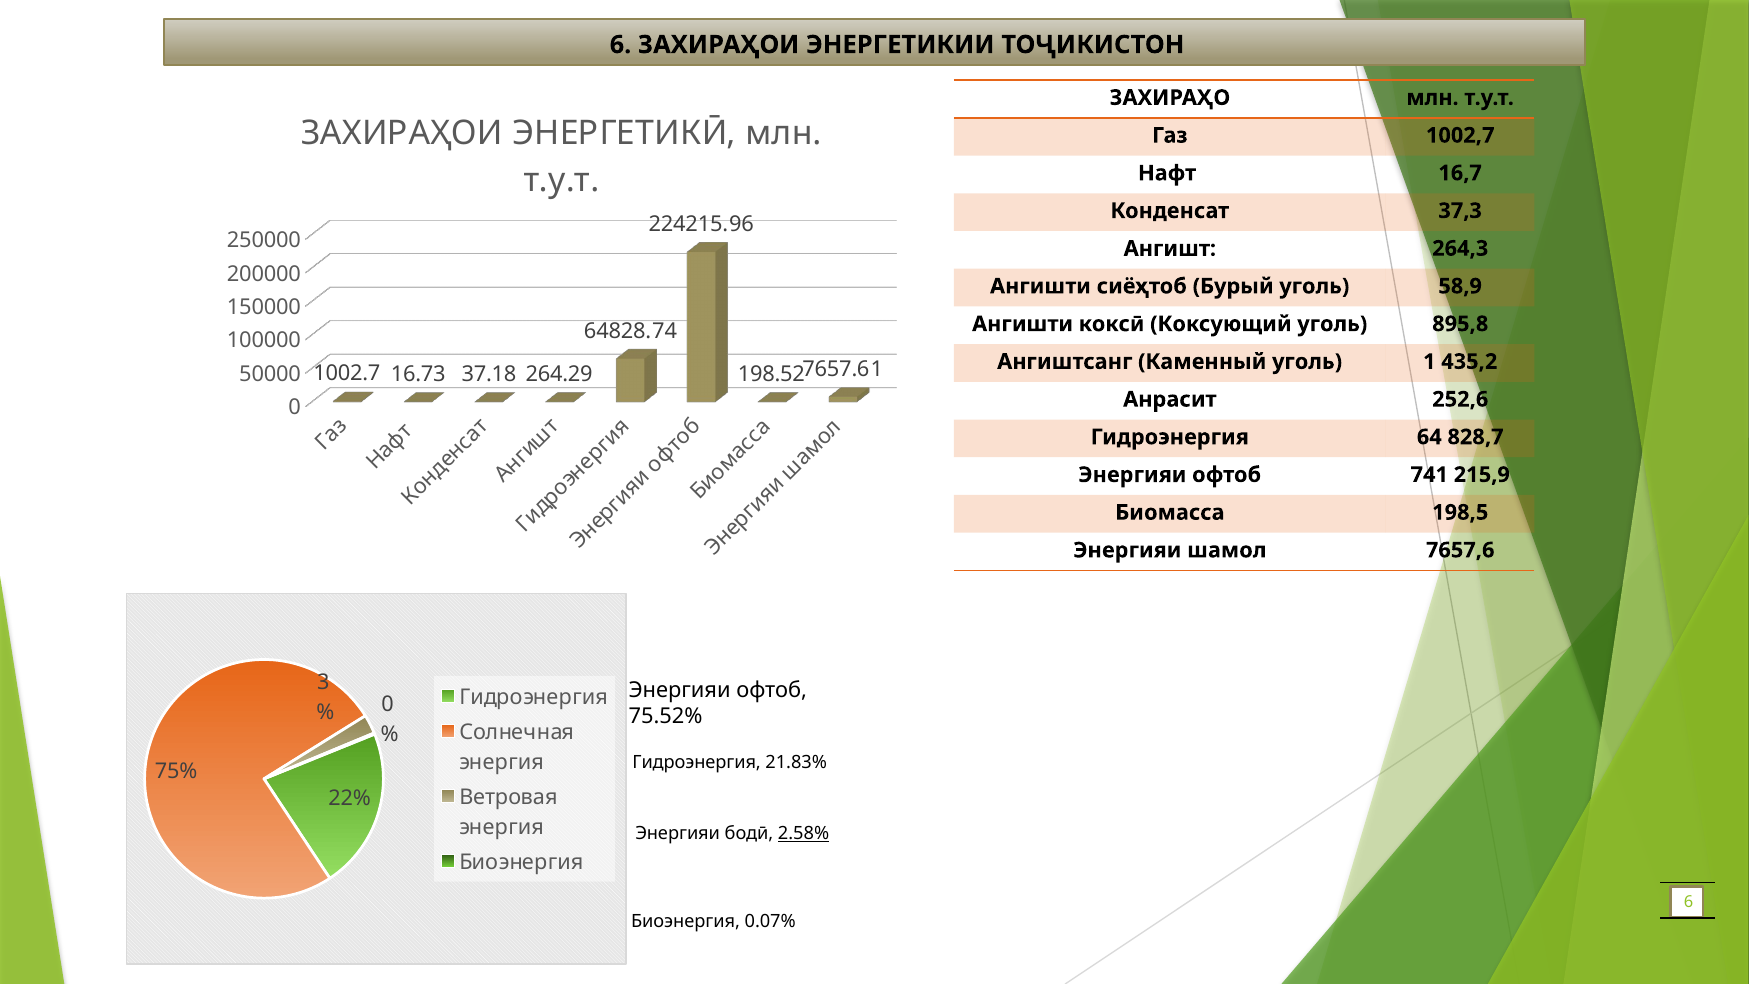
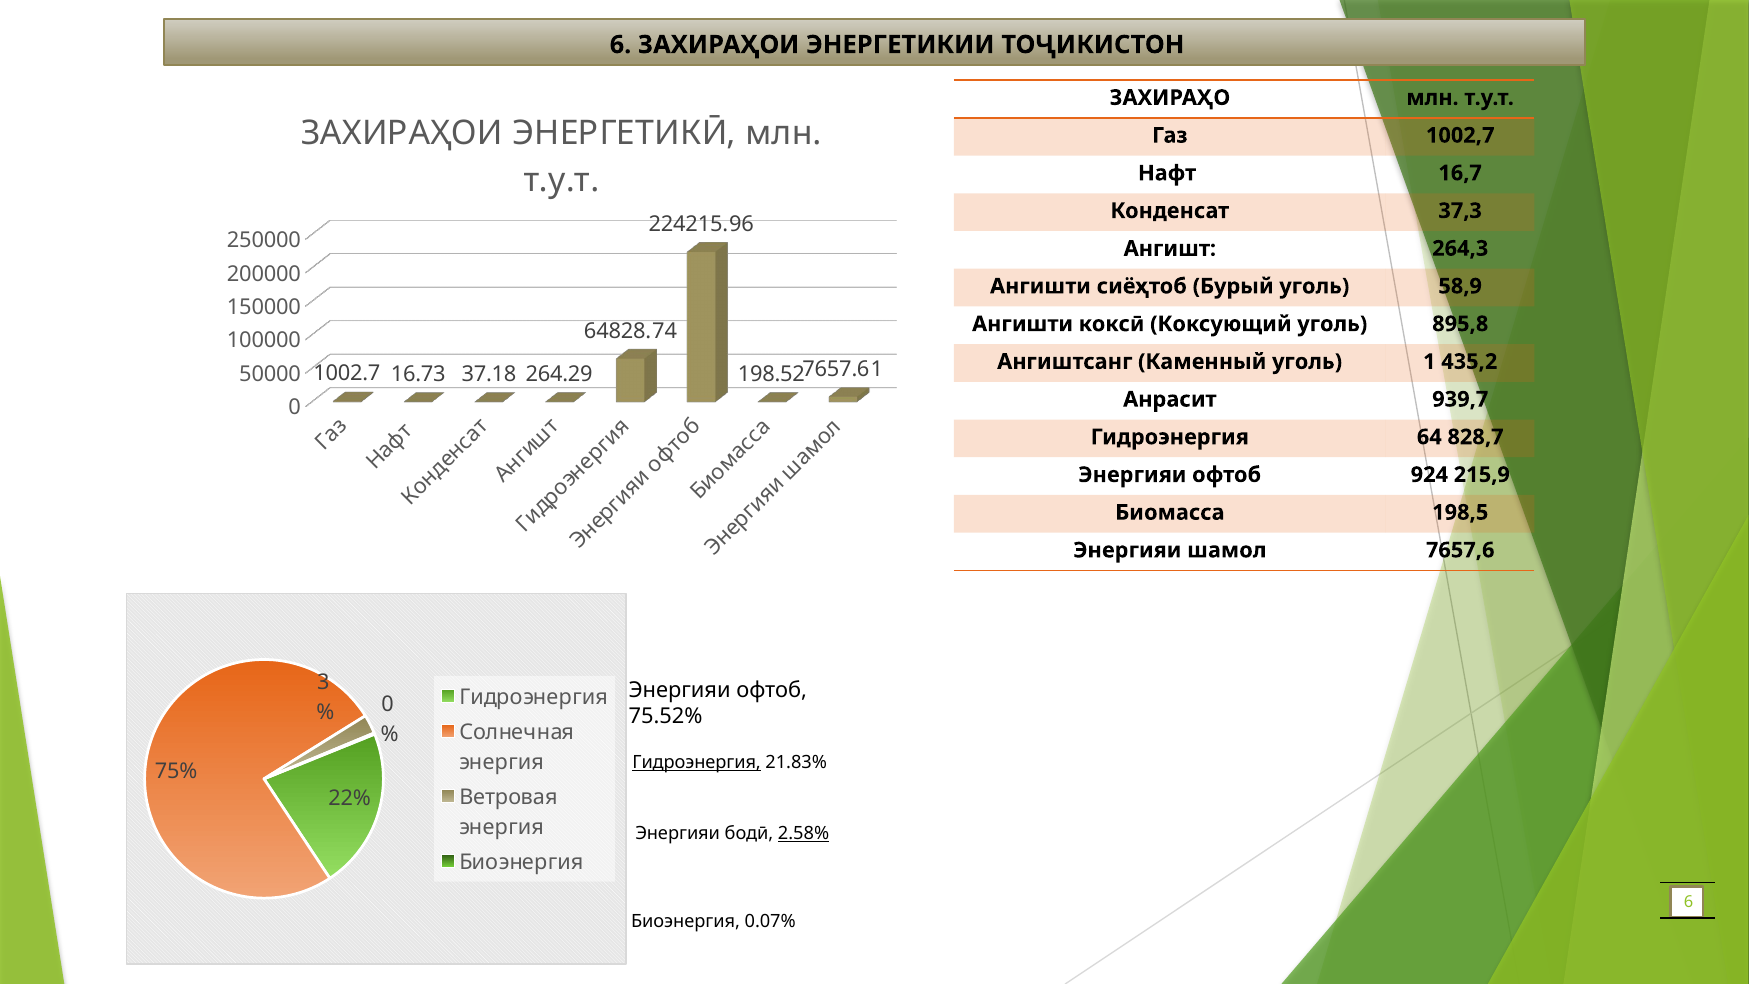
252,6: 252,6 -> 939,7
741: 741 -> 924
Гидроэнергия at (697, 763) underline: none -> present
